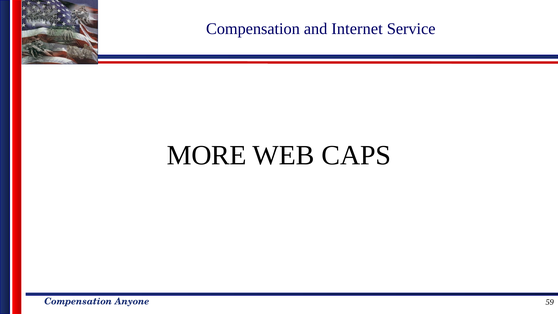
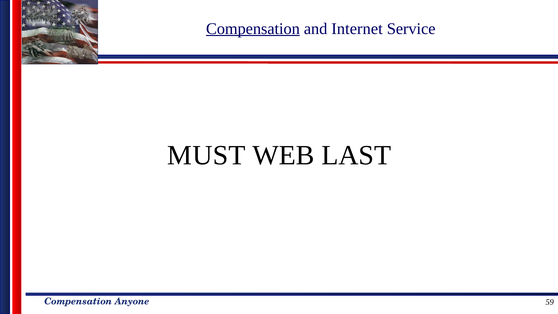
Compensation at (253, 29) underline: none -> present
MORE: MORE -> MUST
CAPS: CAPS -> LAST
